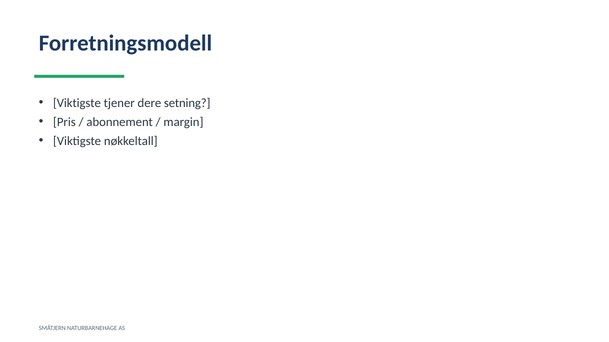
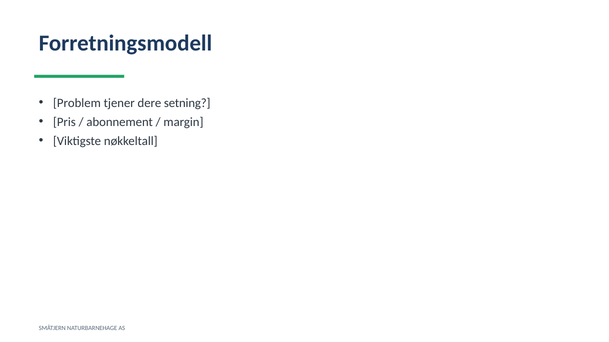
Viktigste at (77, 103): Viktigste -> Problem
